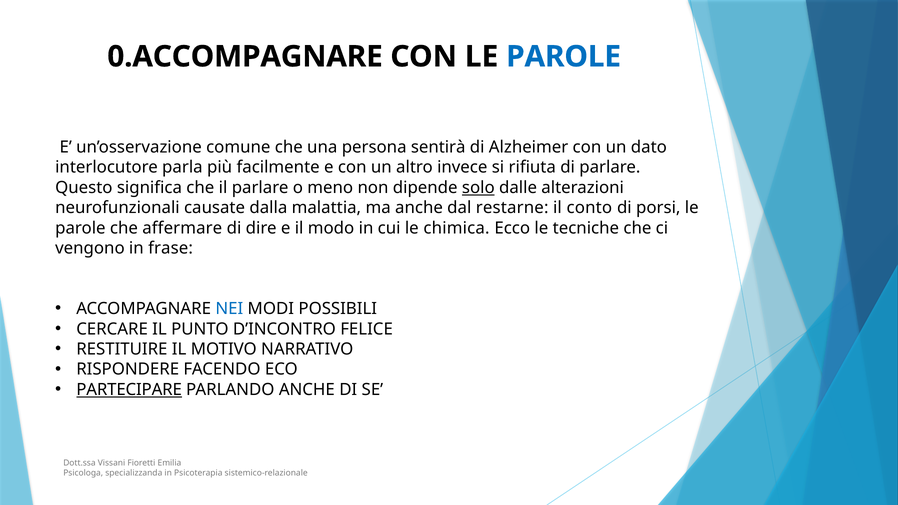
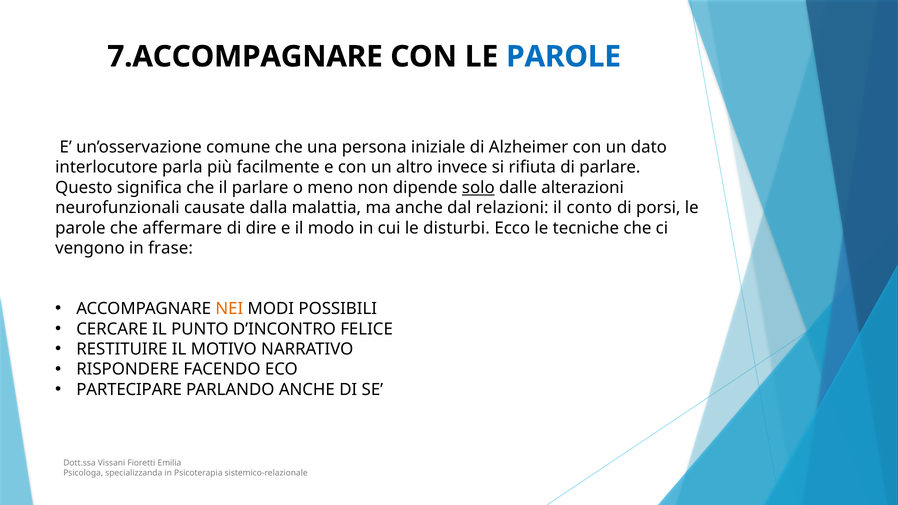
0.ACCOMPAGNARE: 0.ACCOMPAGNARE -> 7.ACCOMPAGNARE
sentirà: sentirà -> iniziale
restarne: restarne -> relazioni
chimica: chimica -> disturbi
NEI colour: blue -> orange
PARTECIPARE underline: present -> none
